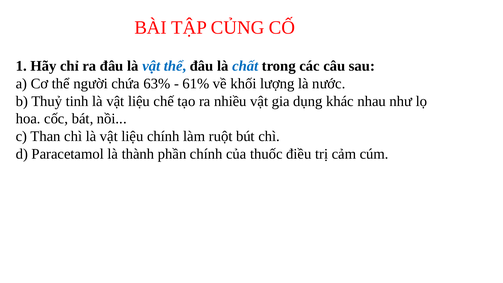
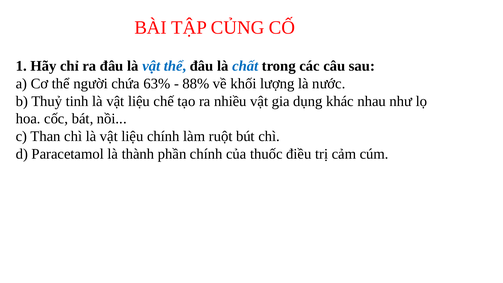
61%: 61% -> 88%
